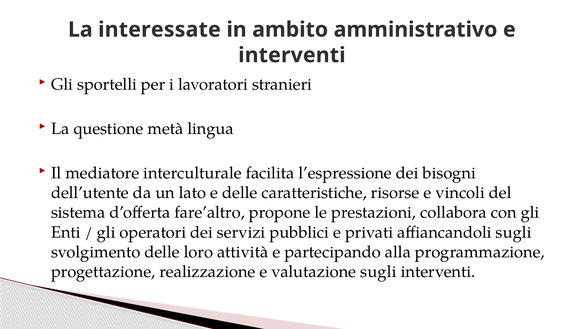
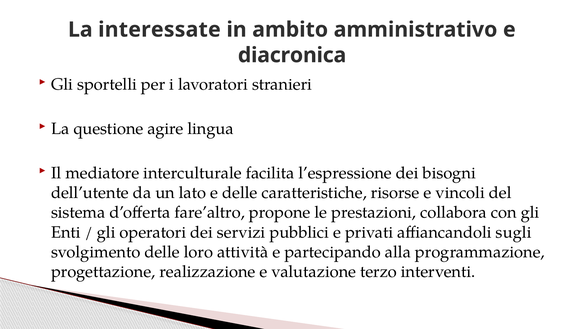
interventi at (292, 55): interventi -> diacronica
metà: metà -> agire
valutazione sugli: sugli -> terzo
